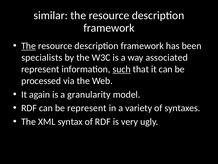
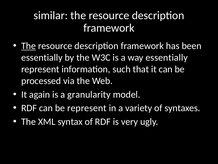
specialists at (42, 57): specialists -> essentially
way associated: associated -> essentially
such underline: present -> none
